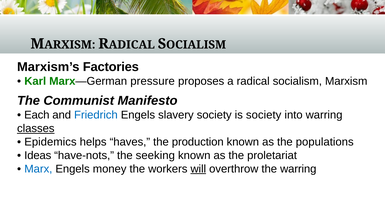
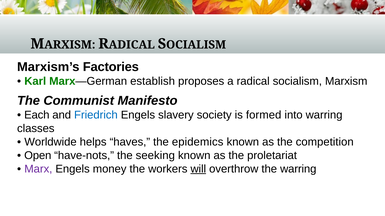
pressure: pressure -> establish
is society: society -> formed
classes underline: present -> none
Epidemics: Epidemics -> Worldwide
production: production -> epidemics
populations: populations -> competition
Ideas: Ideas -> Open
Marx colour: blue -> purple
